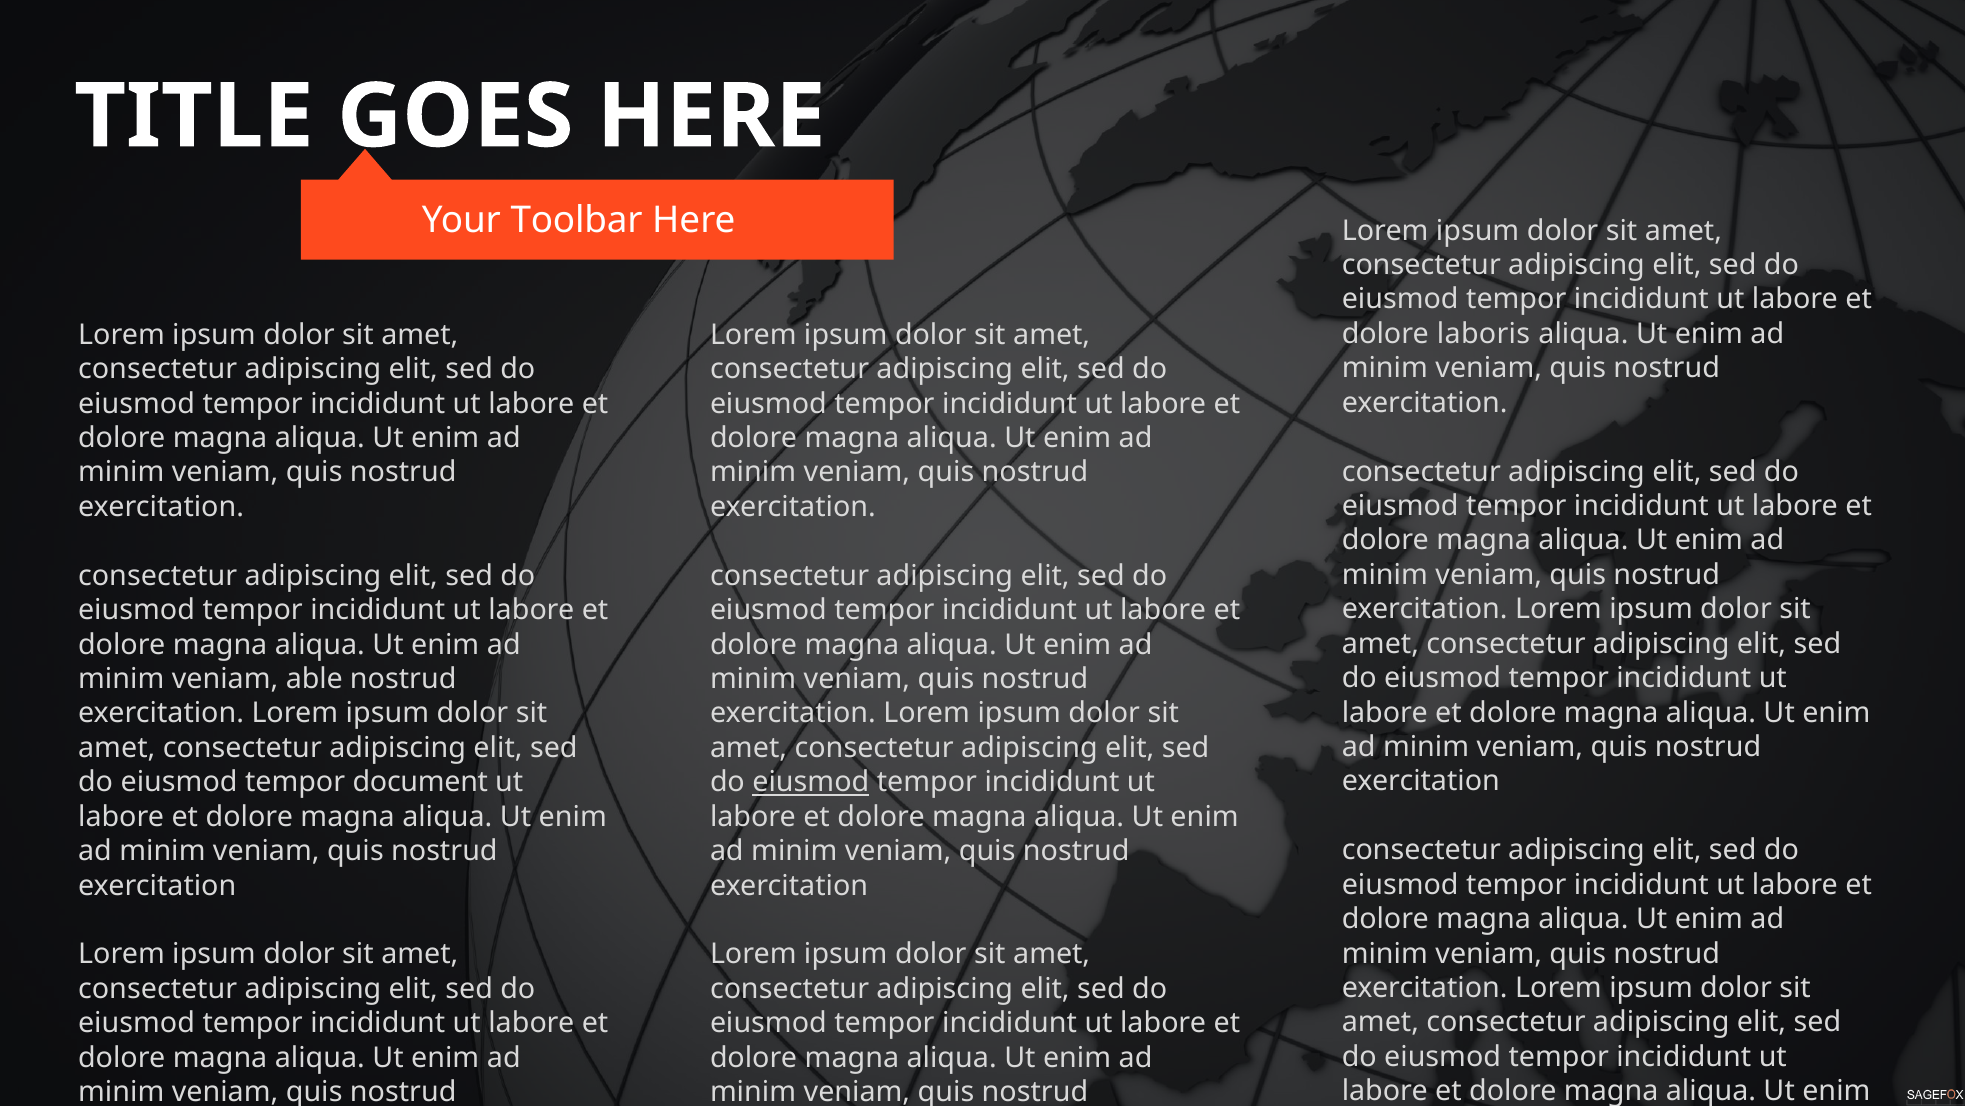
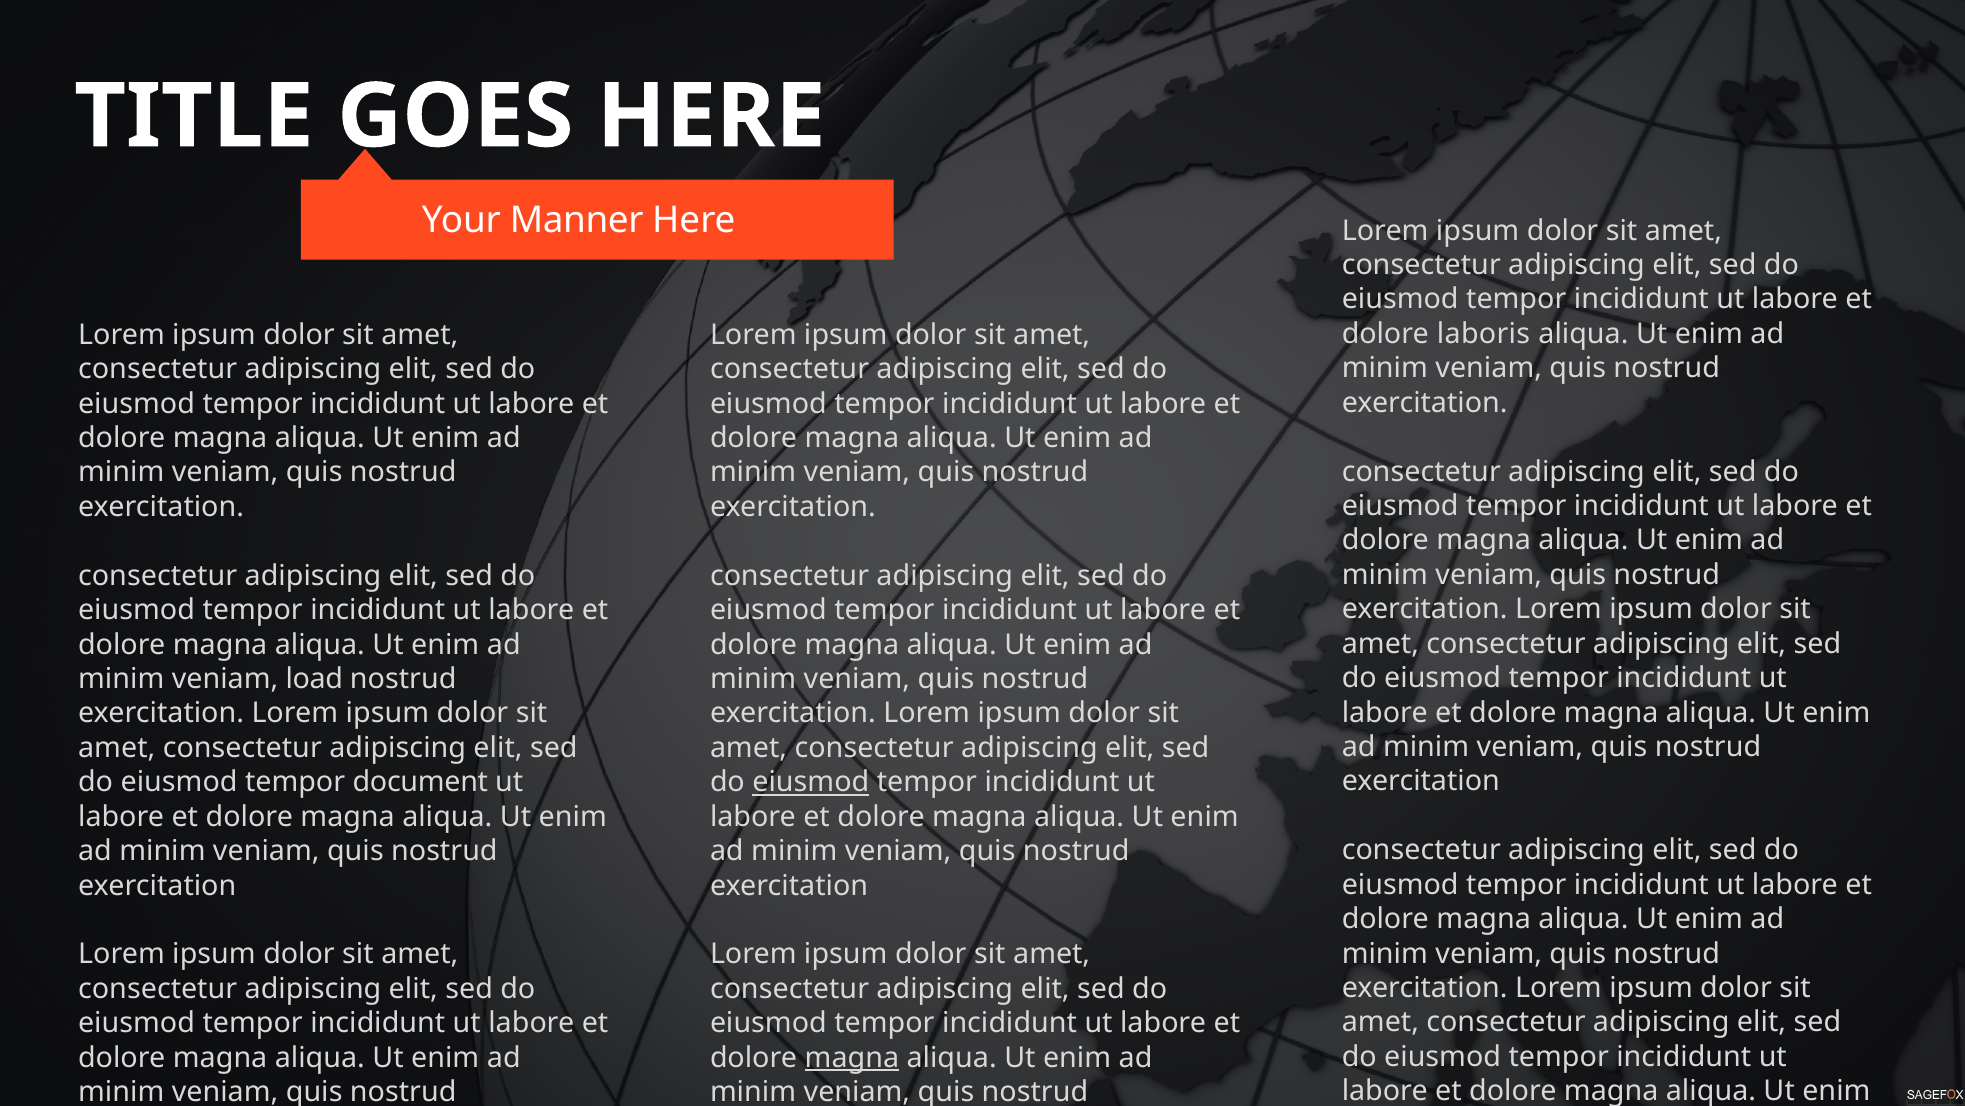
Toolbar: Toolbar -> Manner
able: able -> load
magna at (852, 1057) underline: none -> present
